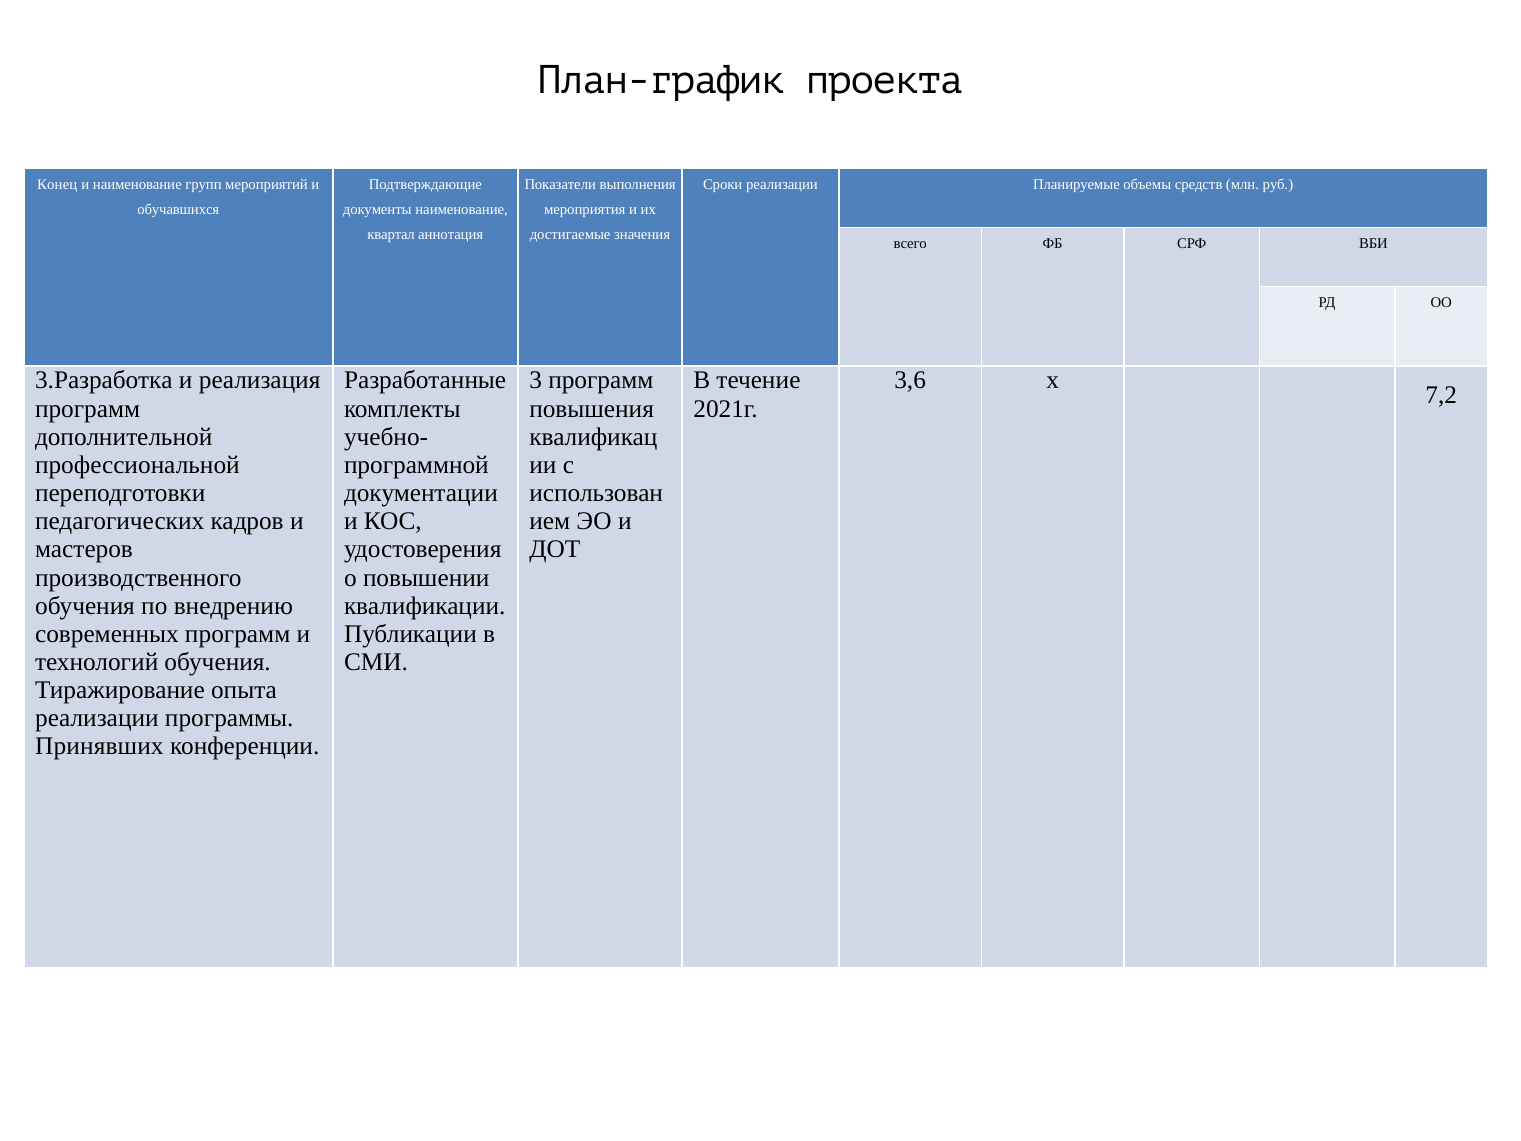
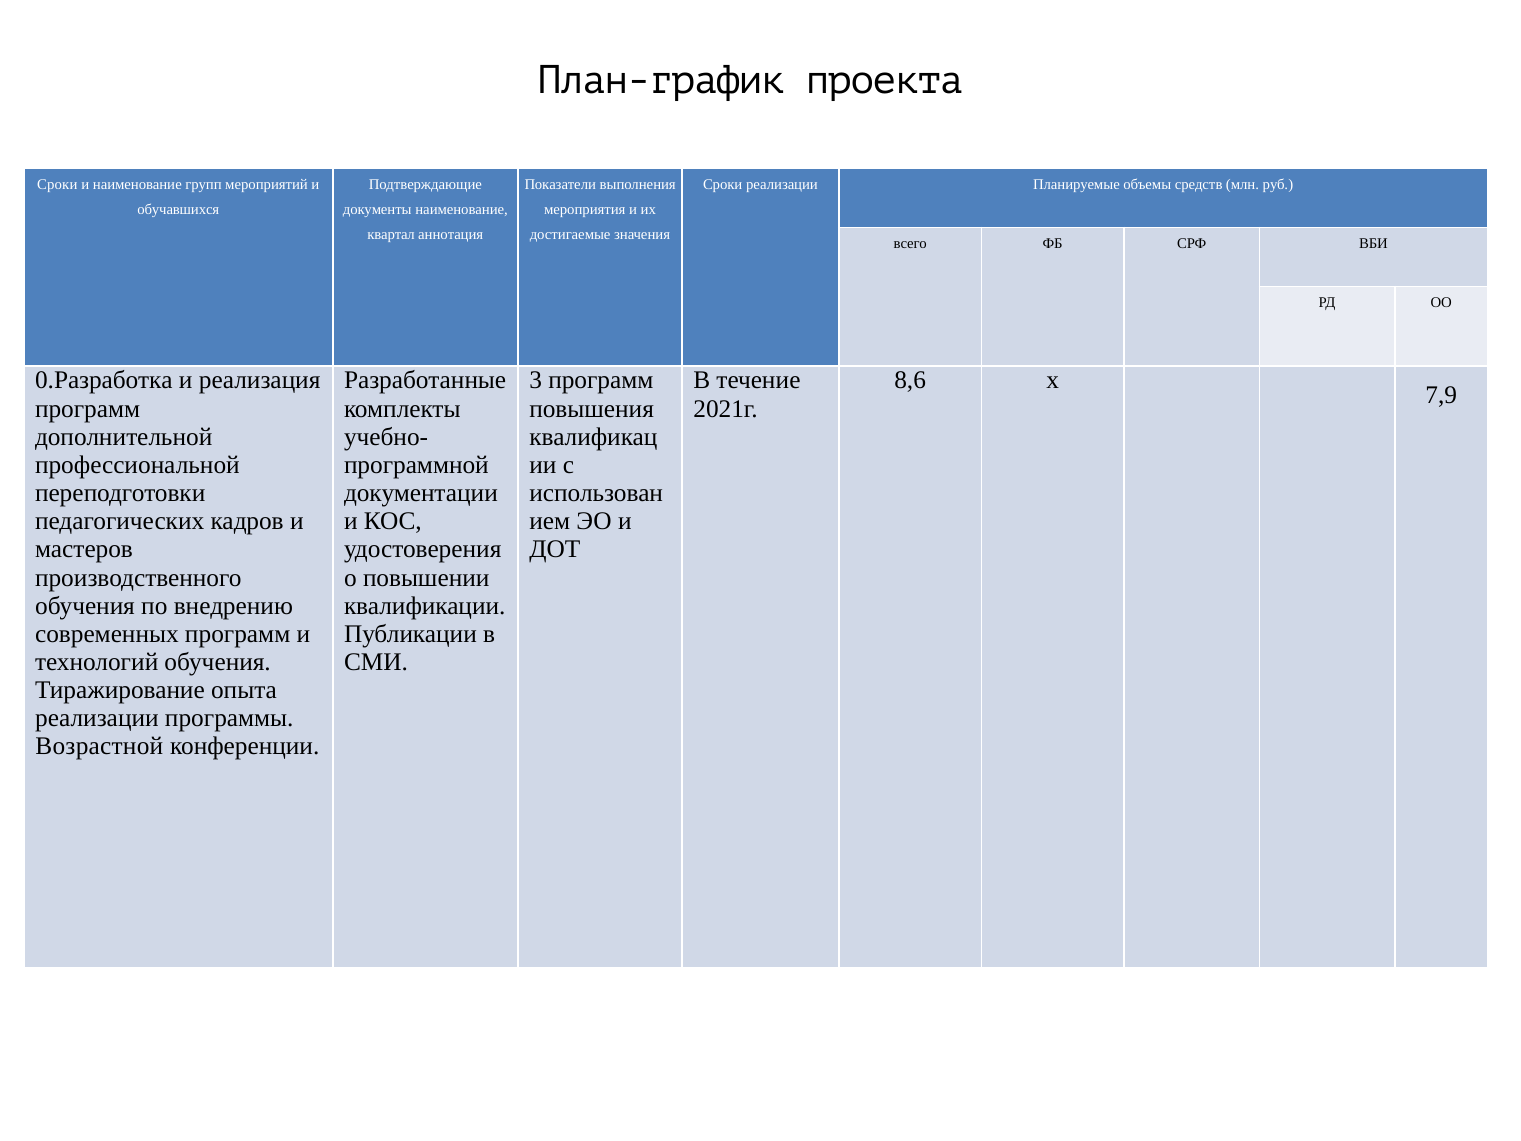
Конец at (57, 185): Конец -> Сроки
3.Разработка: 3.Разработка -> 0.Разработка
3,6: 3,6 -> 8,6
7,2: 7,2 -> 7,9
Принявших: Принявших -> Возрастной
